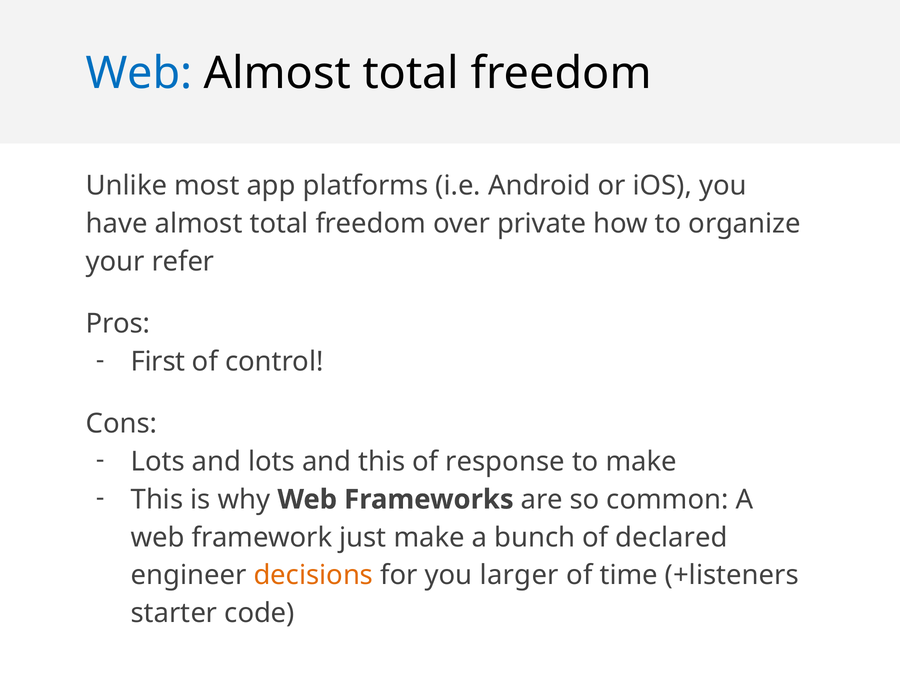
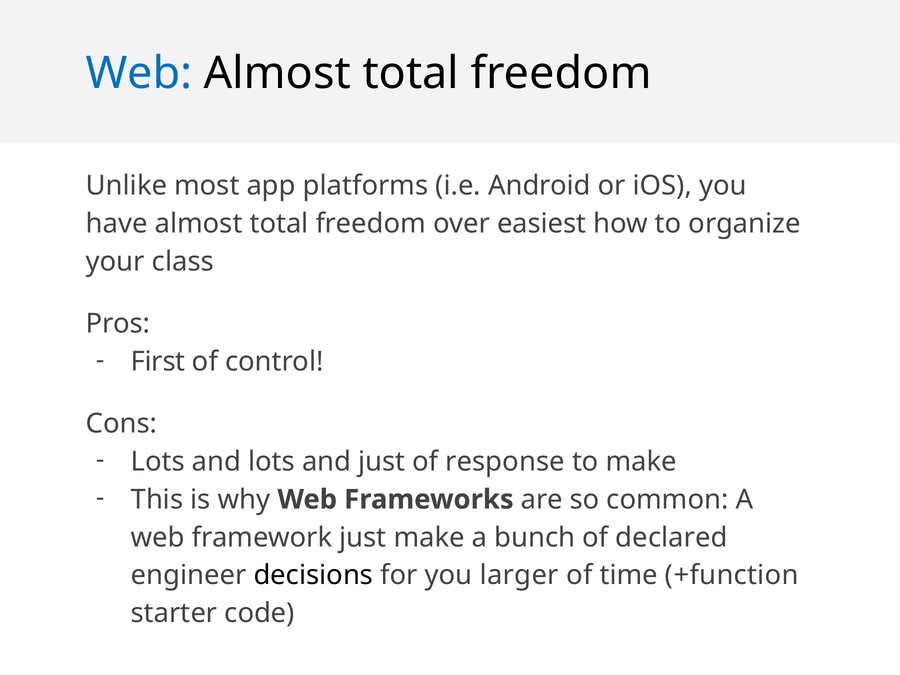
private: private -> easiest
refer: refer -> class
and this: this -> just
decisions colour: orange -> black
+listeners: +listeners -> +function
